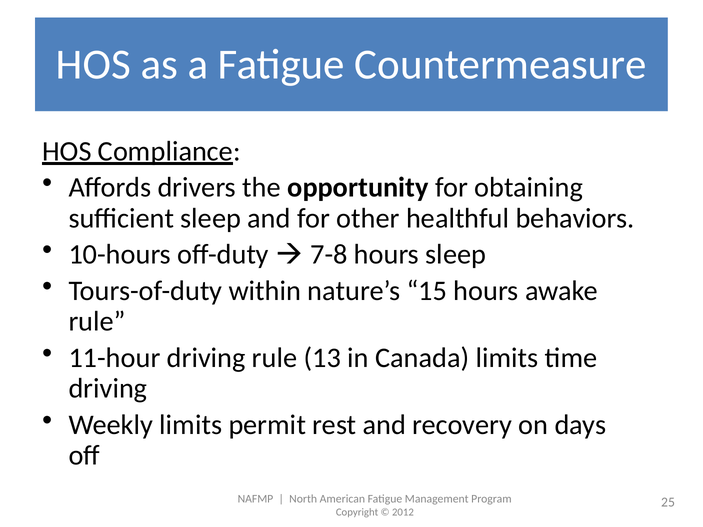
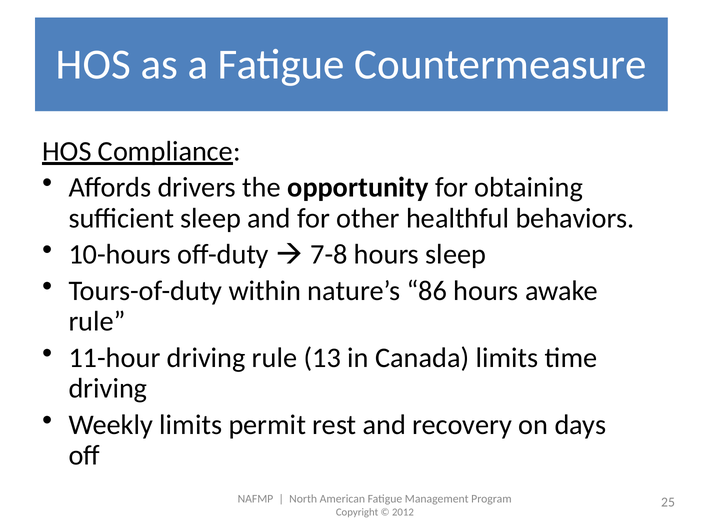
15: 15 -> 86
